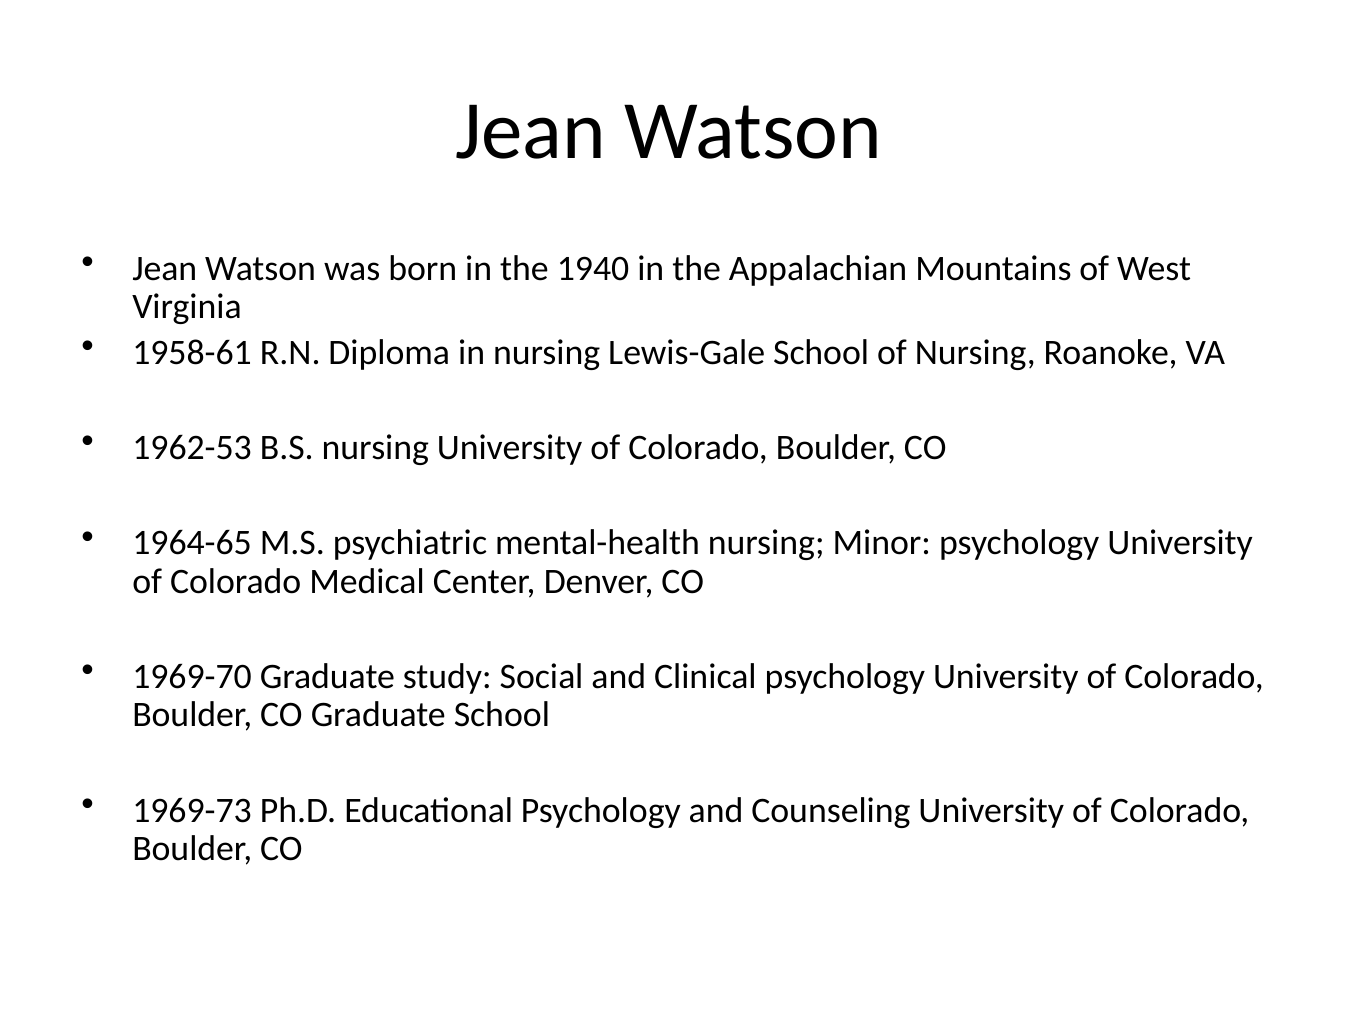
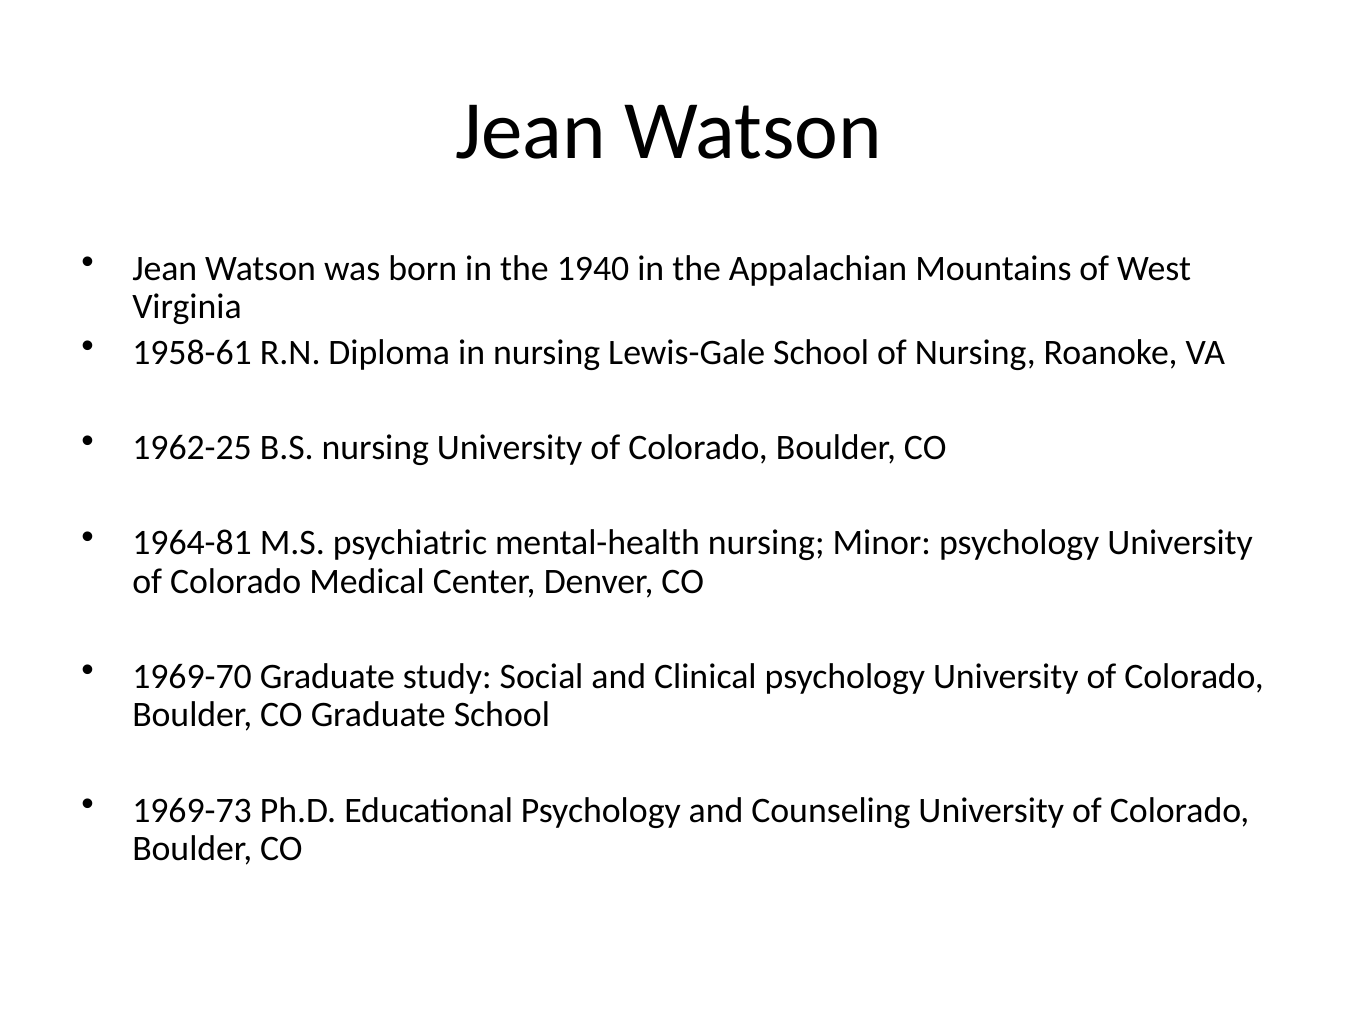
1962-53: 1962-53 -> 1962-25
1964-65: 1964-65 -> 1964-81
